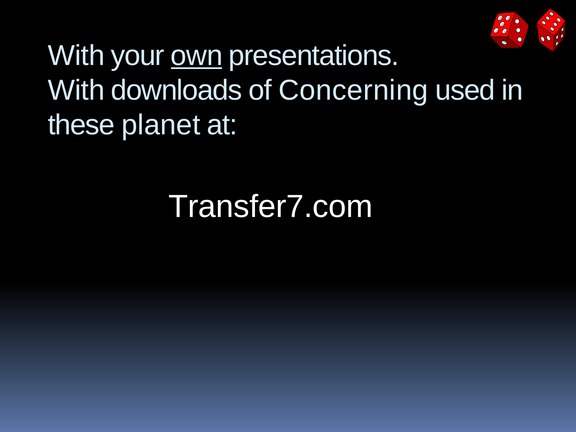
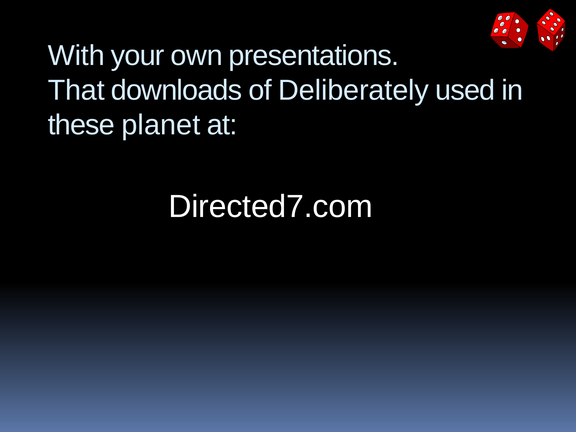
own underline: present -> none
With at (76, 90): With -> That
Concerning: Concerning -> Deliberately
Transfer7.com: Transfer7.com -> Directed7.com
